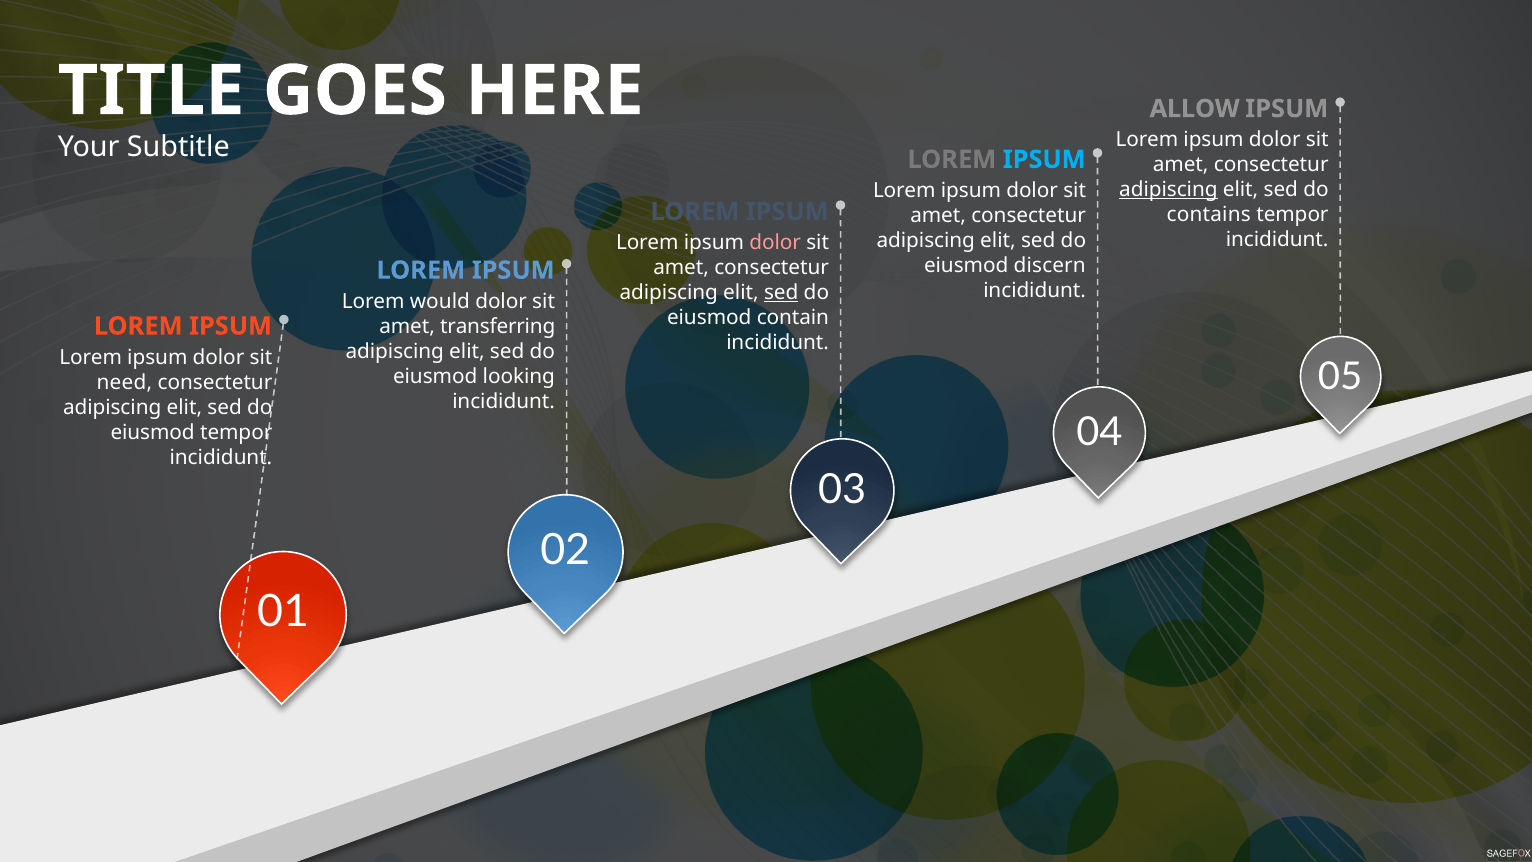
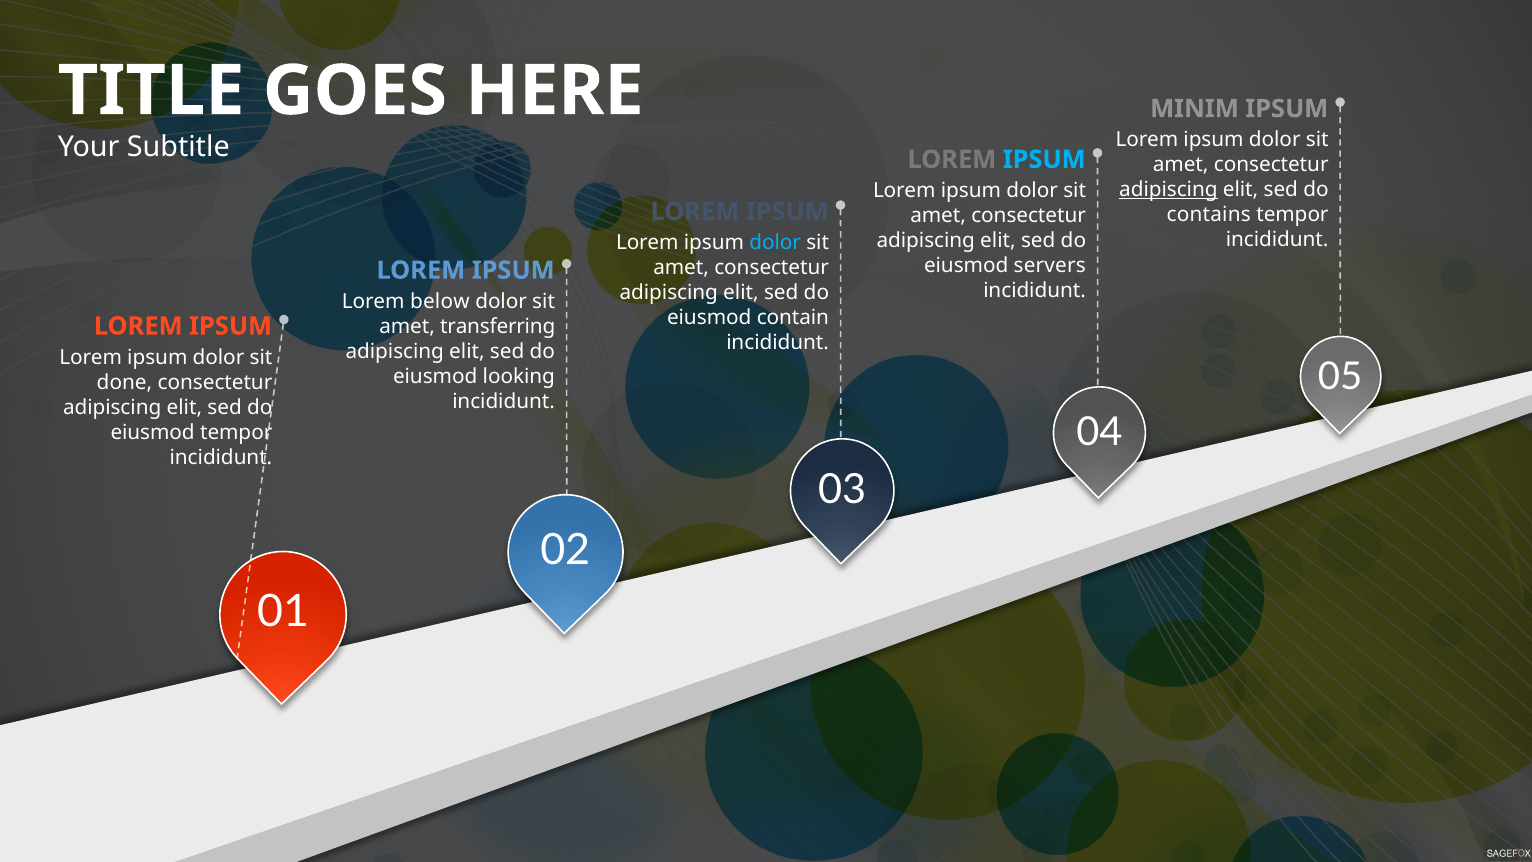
ALLOW: ALLOW -> MINIM
dolor at (775, 243) colour: pink -> light blue
discern: discern -> servers
sed at (781, 293) underline: present -> none
would: would -> below
need: need -> done
